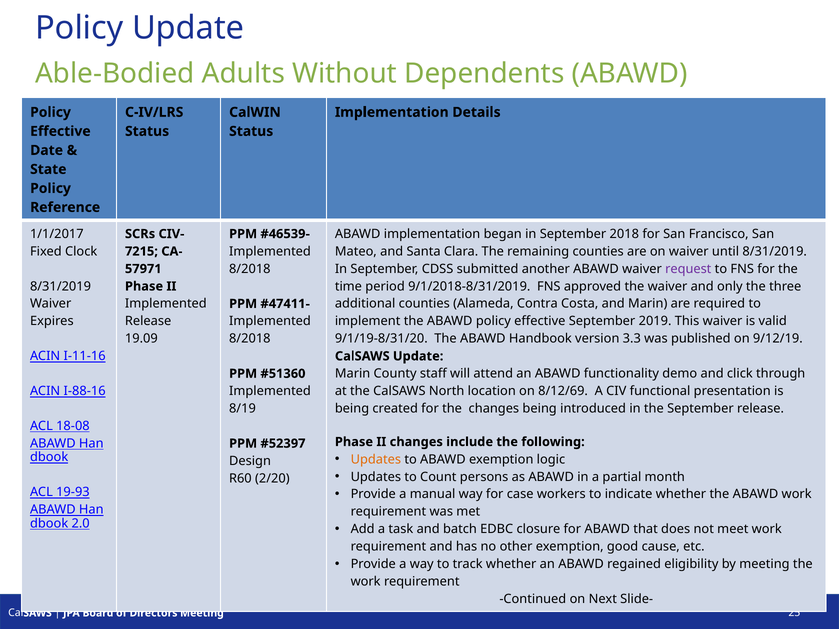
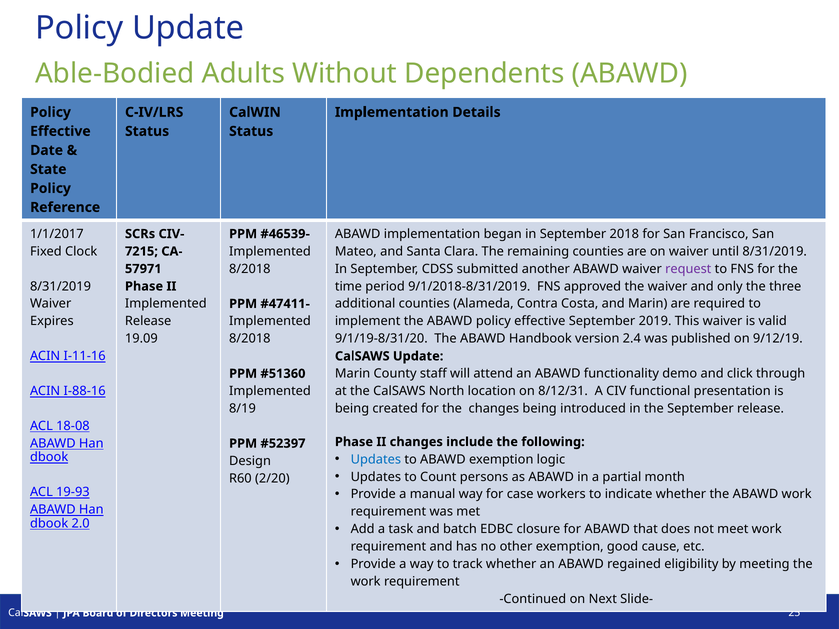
3.3: 3.3 -> 2.4
8/12/69: 8/12/69 -> 8/12/31
Updates at (376, 460) colour: orange -> blue
